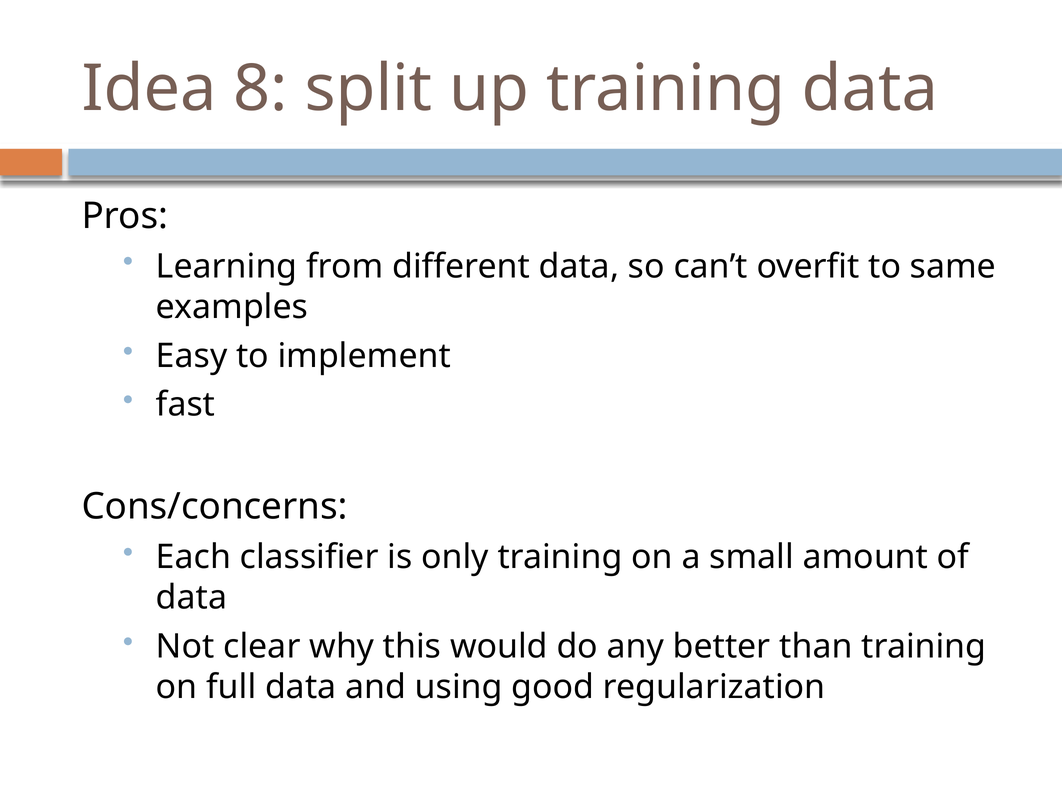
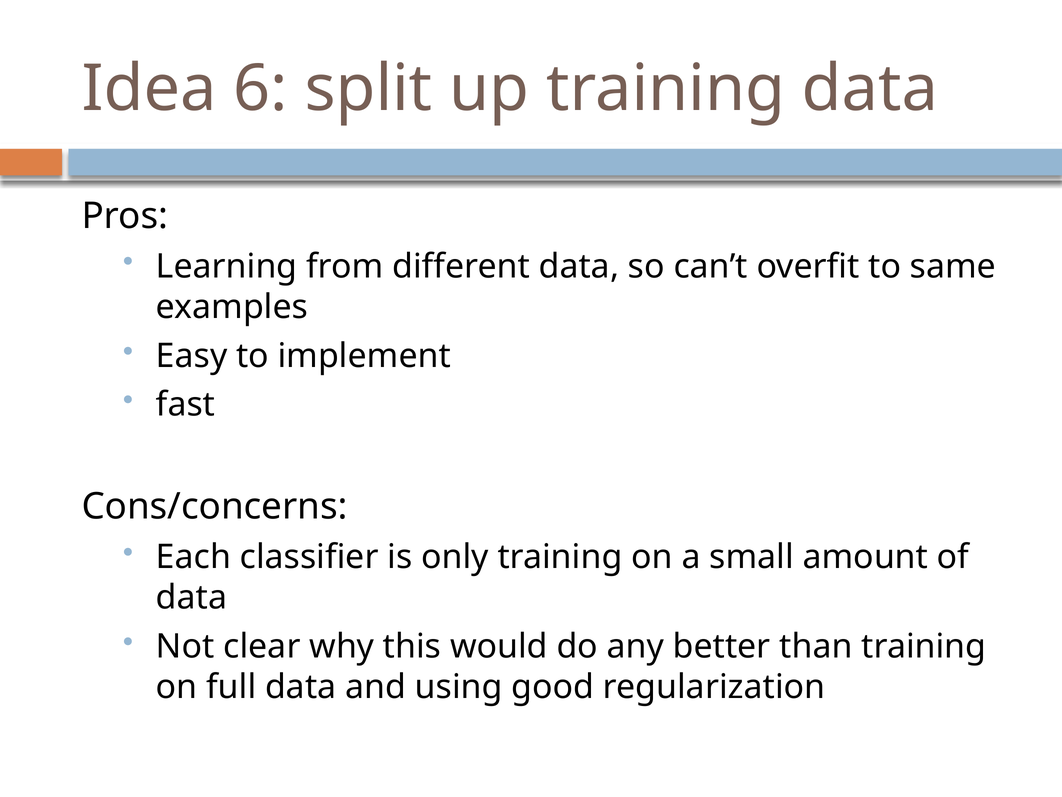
8: 8 -> 6
